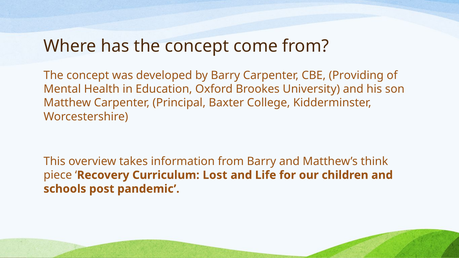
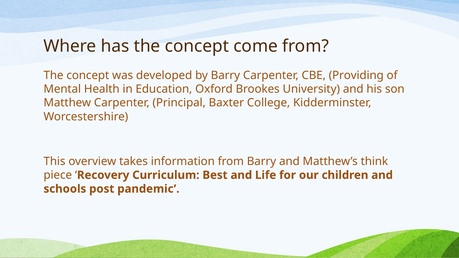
Lost: Lost -> Best
